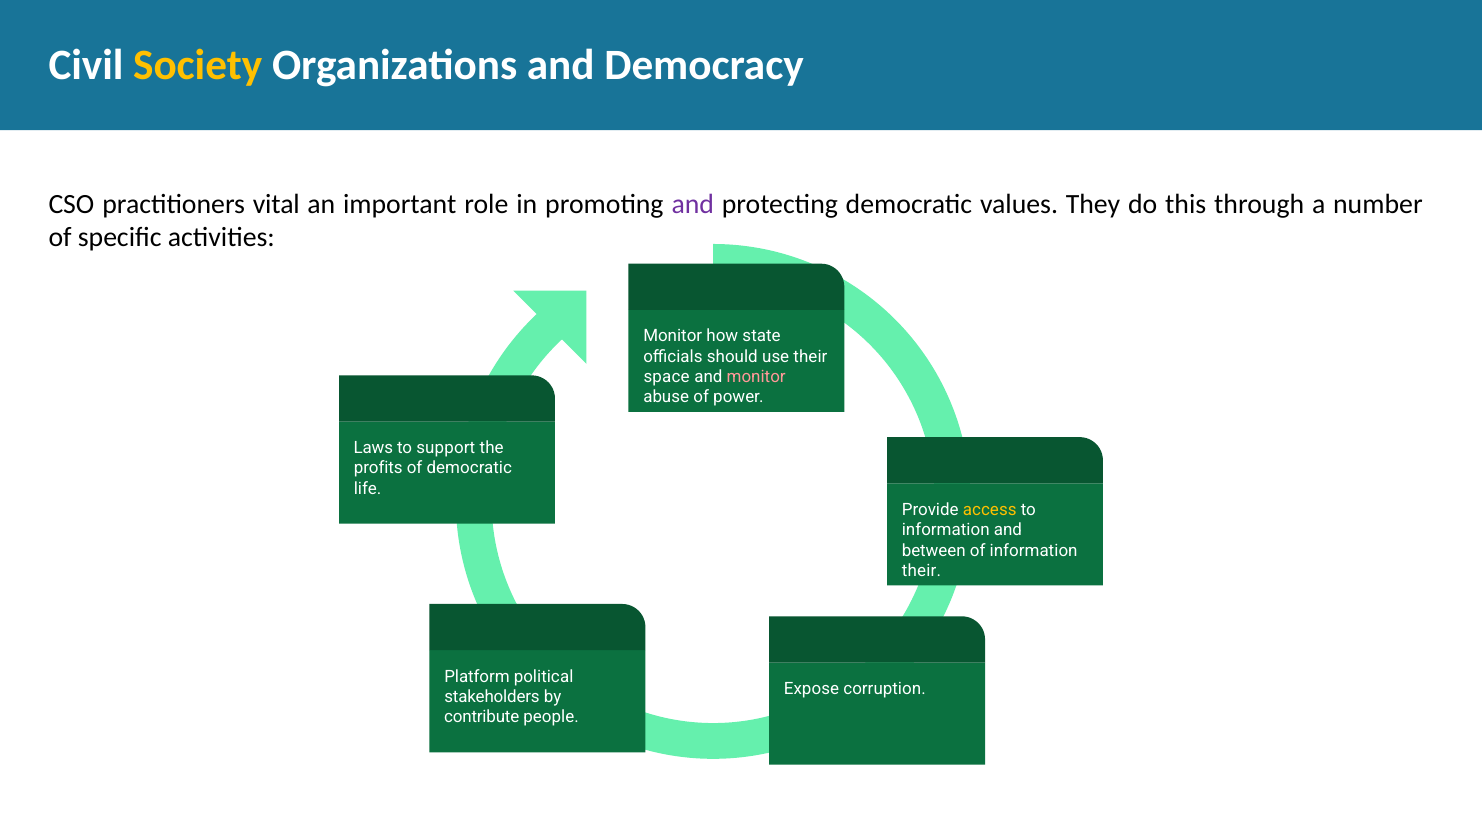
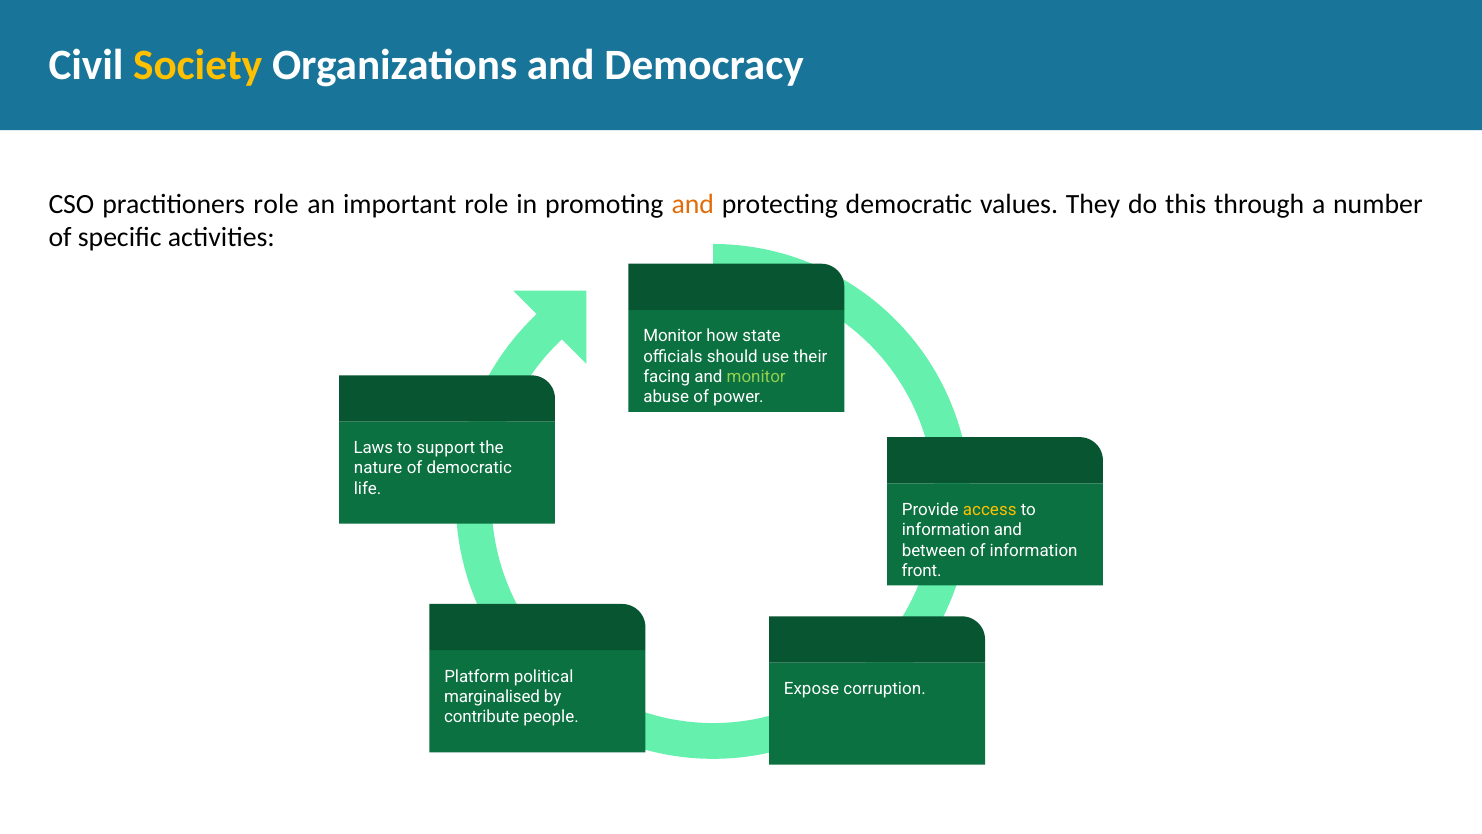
practitioners vital: vital -> role
and at (693, 204) colour: purple -> orange
space: space -> facing
monitor at (756, 377) colour: pink -> light green
profits: profits -> nature
their at (921, 571): their -> front
stakeholders: stakeholders -> marginalised
